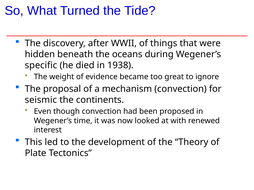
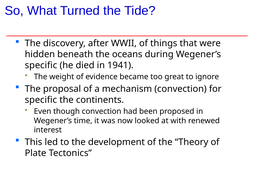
1938: 1938 -> 1941
seismic at (41, 100): seismic -> specific
